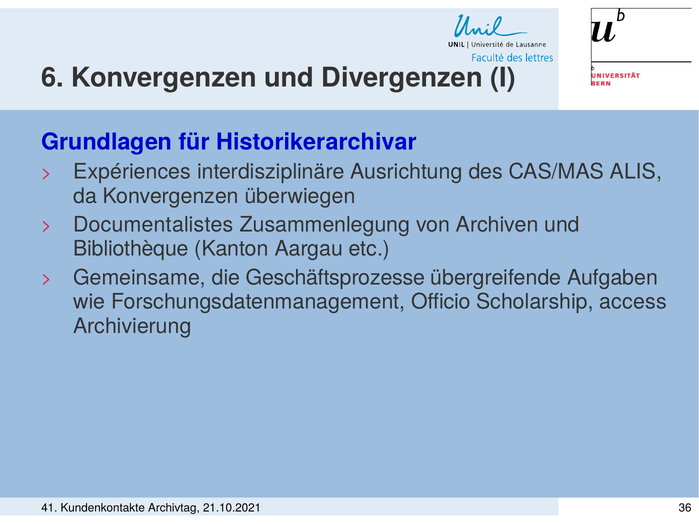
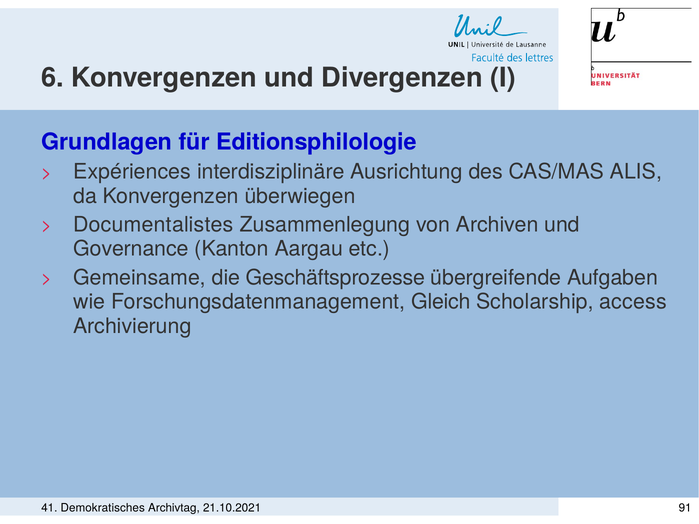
Historikerarchivar: Historikerarchivar -> Editionsphilologie
Bibliothèque: Bibliothèque -> Governance
Officio: Officio -> Gleich
Kundenkontakte: Kundenkontakte -> Demokratisches
36: 36 -> 91
